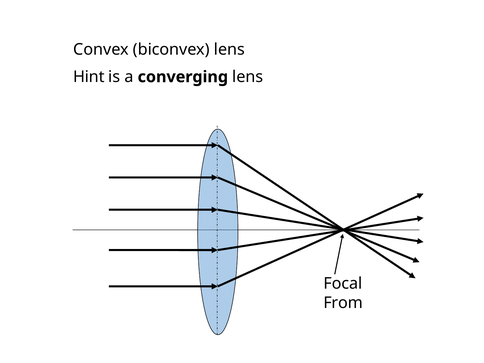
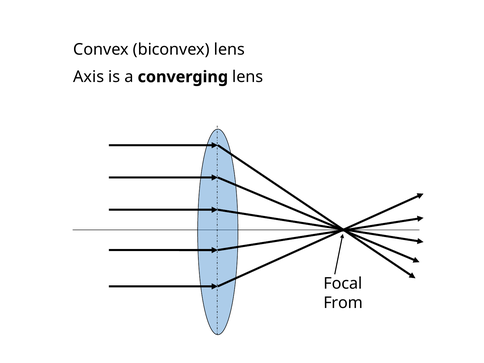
Hint: Hint -> Axis
